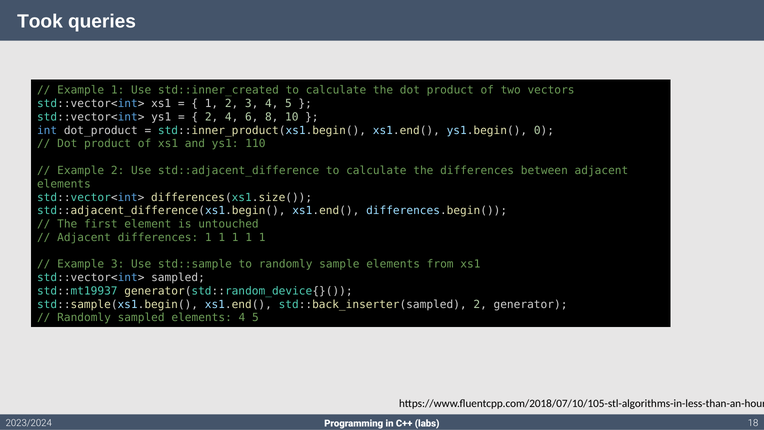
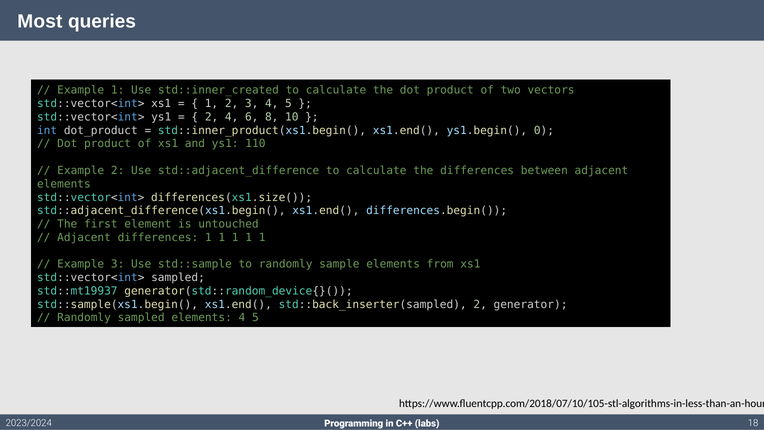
Took: Took -> Most
